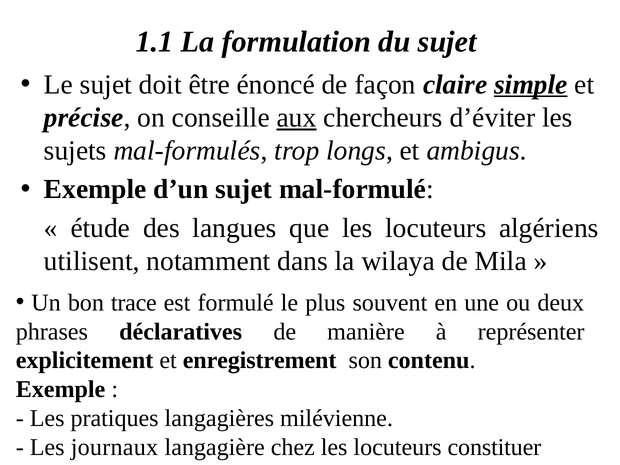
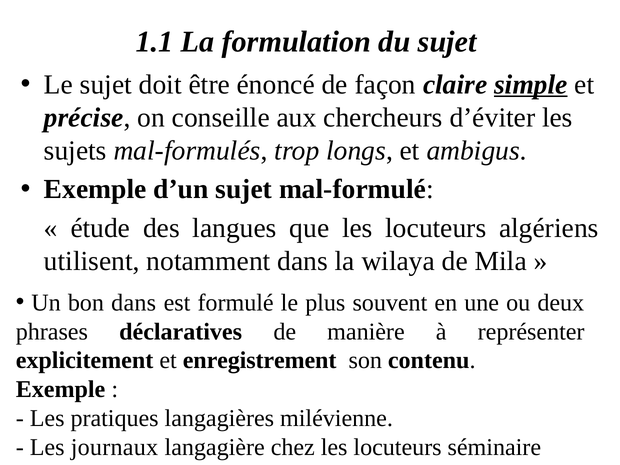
aux underline: present -> none
bon trace: trace -> dans
constituer: constituer -> séminaire
